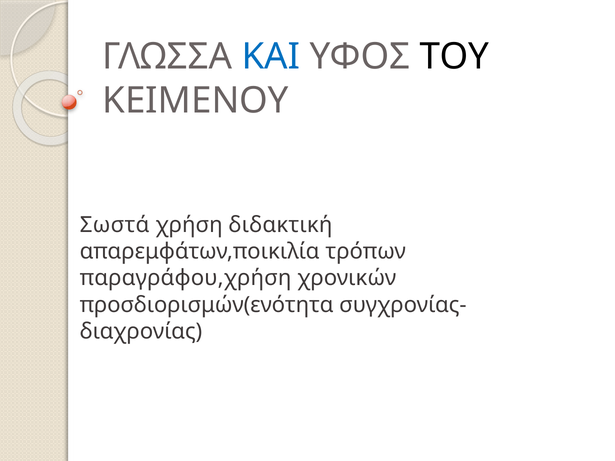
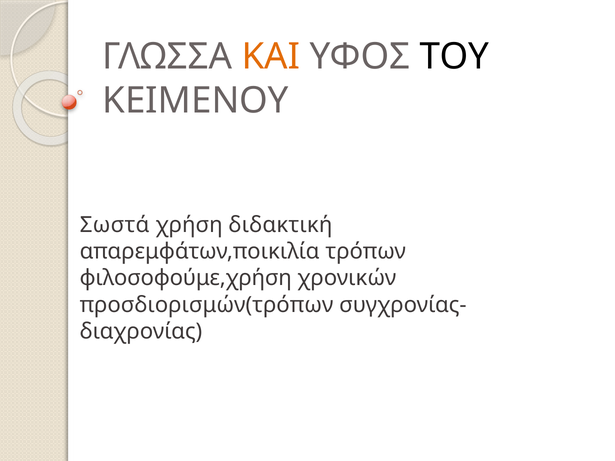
ΚΑΙ colour: blue -> orange
παραγράφου,χρήση: παραγράφου,χρήση -> φιλοσοφούμε,χρήση
προσδιορισμών(ενότητα: προσδιορισμών(ενότητα -> προσδιορισμών(τρόπων
